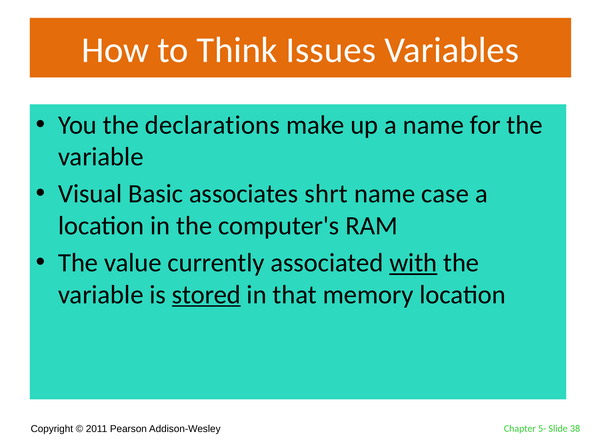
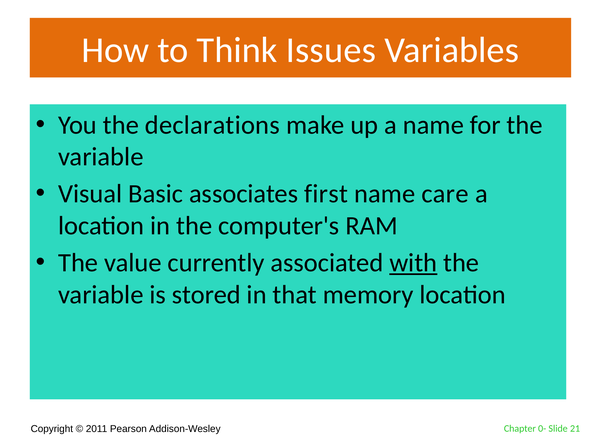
shrt: shrt -> first
case: case -> care
stored underline: present -> none
5-: 5- -> 0-
38: 38 -> 21
